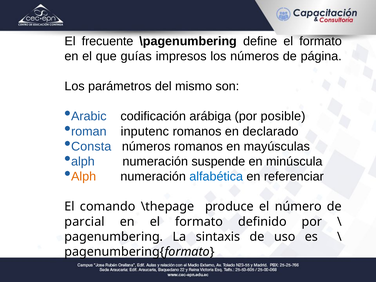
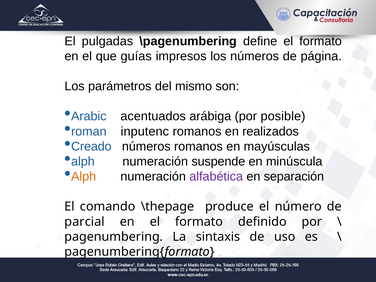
frecuente: frecuente -> pulgadas
codificación: codificación -> acentuados
declarado: declarado -> realizados
Consta: Consta -> Creado
alfabética colour: blue -> purple
referenciar: referenciar -> separación
